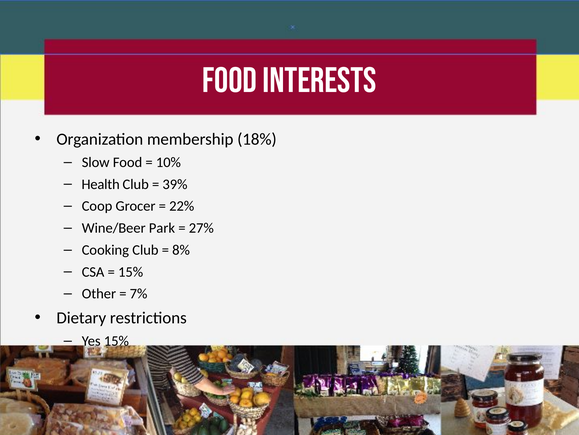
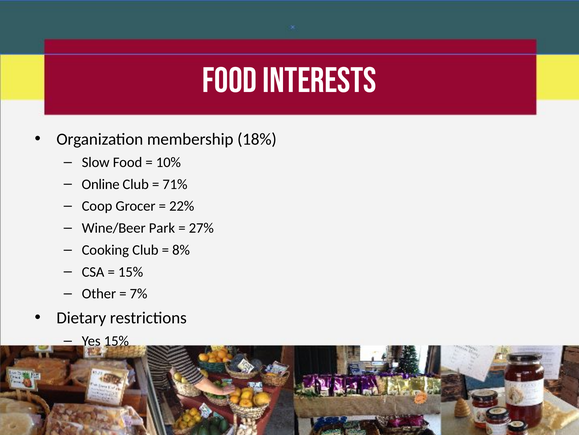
Health: Health -> Online
39%: 39% -> 71%
